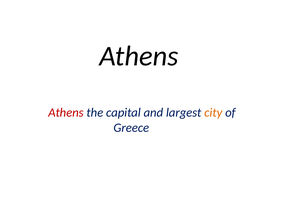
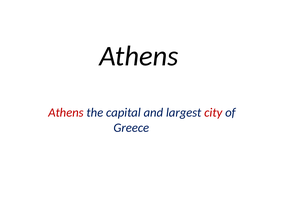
city colour: orange -> red
